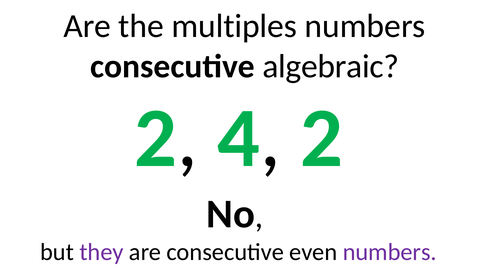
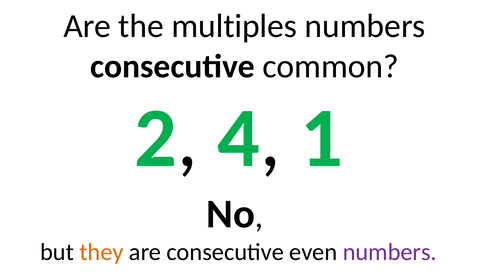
algebraic: algebraic -> common
4 2: 2 -> 1
they colour: purple -> orange
